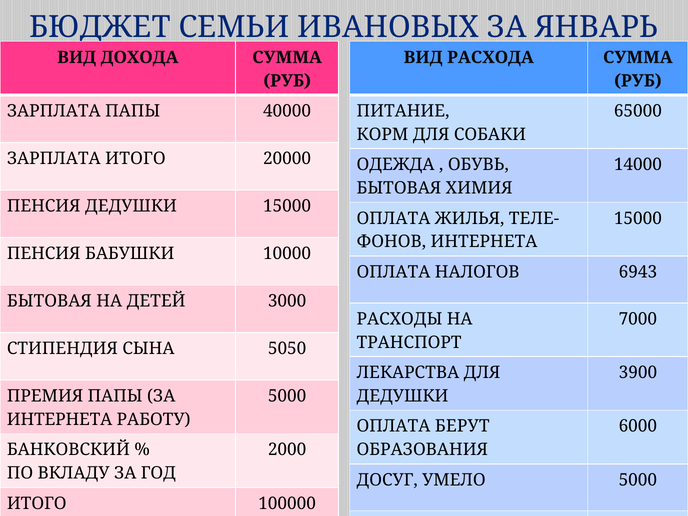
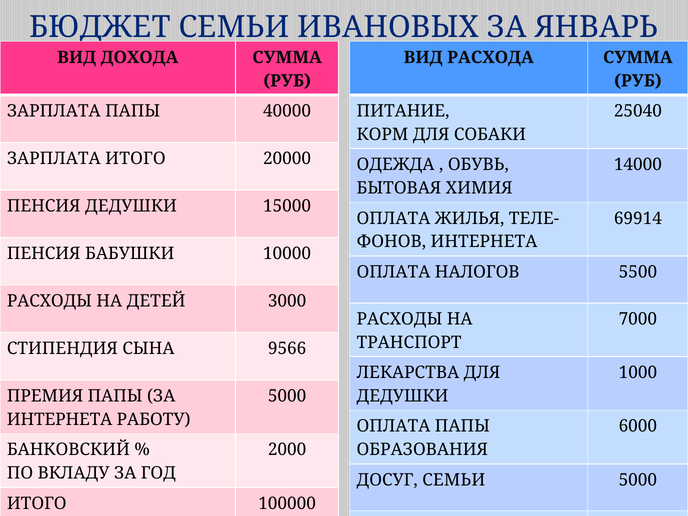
65000: 65000 -> 25040
15000 at (638, 218): 15000 -> 69914
6943: 6943 -> 5500
БЫТОВАЯ at (49, 301): БЫТОВАЯ -> РАСХОДЫ
5050: 5050 -> 9566
3900: 3900 -> 1000
ОПЛАТА БЕРУТ: БЕРУТ -> ПАПЫ
ДОСУГ УМЕЛО: УМЕЛО -> СЕМЬИ
